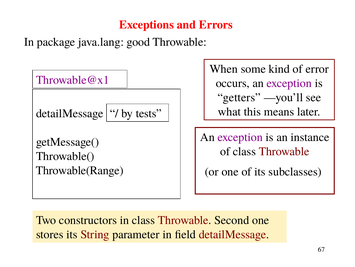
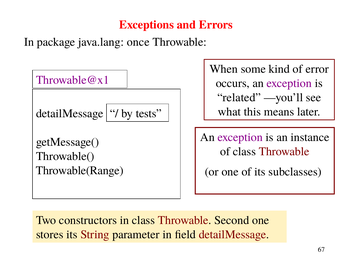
good: good -> once
getters: getters -> related
